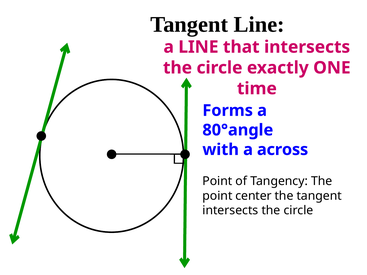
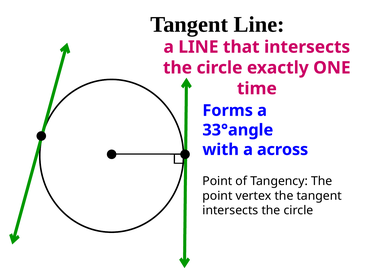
80°angle: 80°angle -> 33°angle
center: center -> vertex
